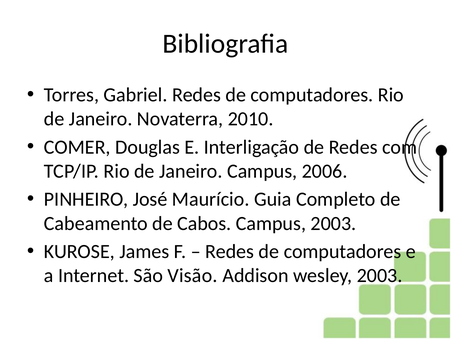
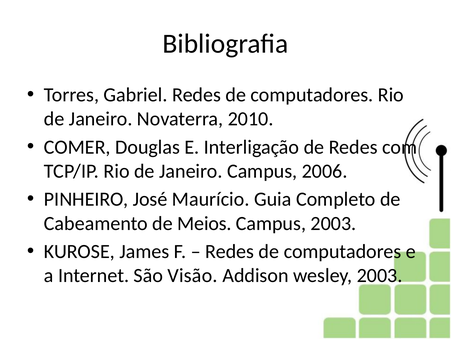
Cabos: Cabos -> Meios
